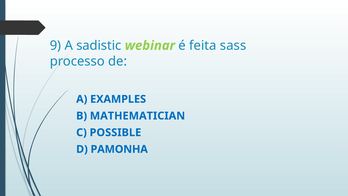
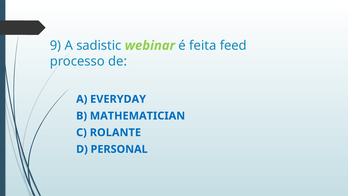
sass: sass -> feed
EXAMPLES: EXAMPLES -> EVERYDAY
POSSIBLE: POSSIBLE -> ROLANTE
PAMONHA: PAMONHA -> PERSONAL
